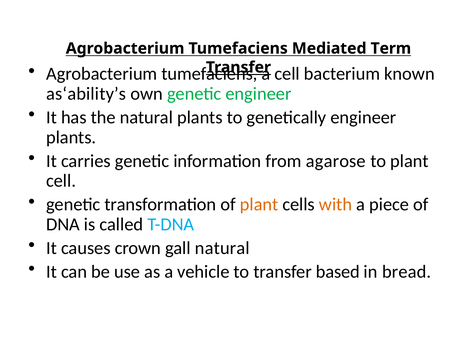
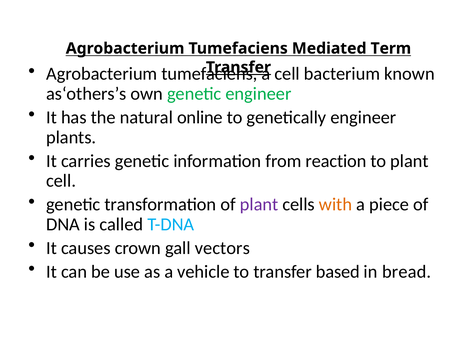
as‘ability’s: as‘ability’s -> as‘others’s
natural plants: plants -> online
agarose: agarose -> reaction
plant at (259, 204) colour: orange -> purple
gall natural: natural -> vectors
